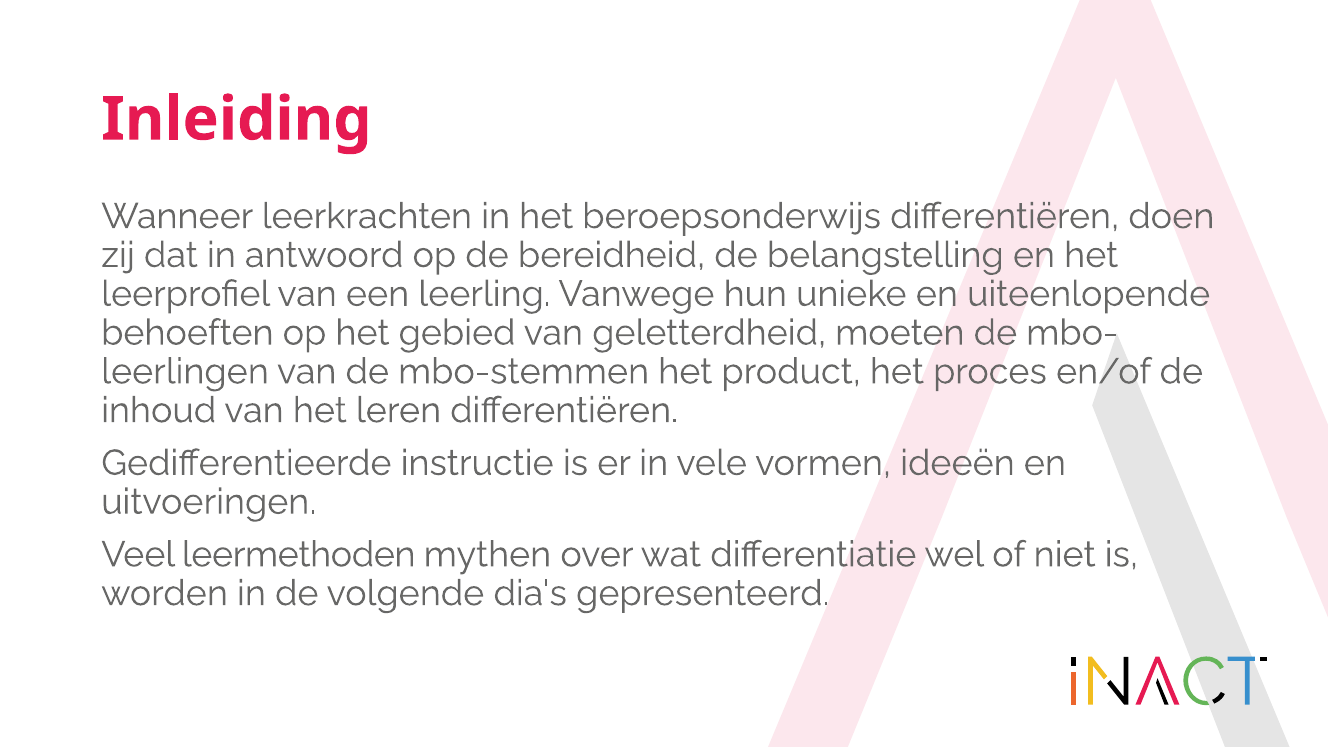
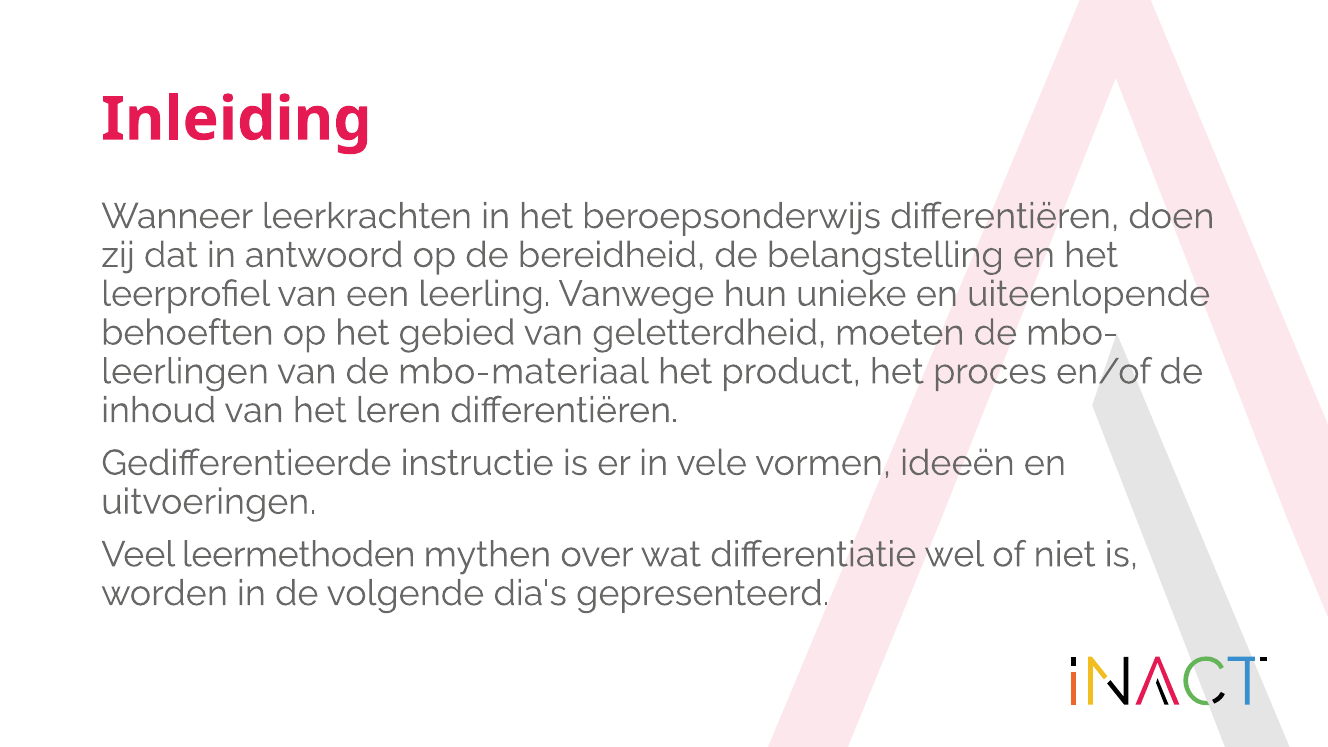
mbo-stemmen: mbo-stemmen -> mbo-materiaal
